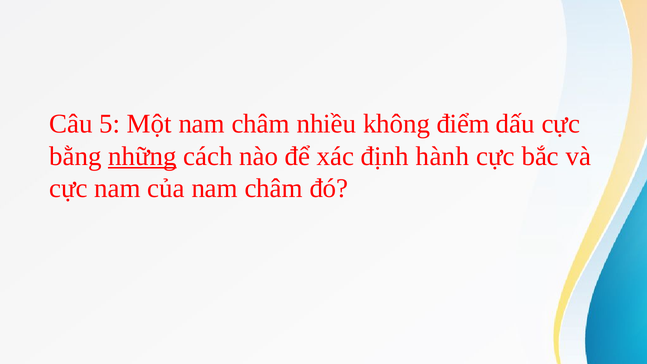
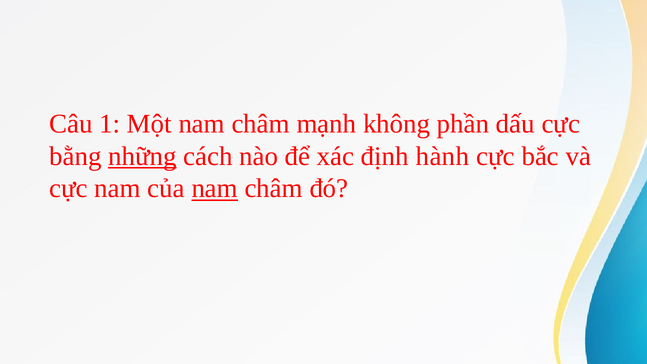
5: 5 -> 1
nhiều: nhiều -> mạnh
điểm: điểm -> phần
nam at (215, 189) underline: none -> present
